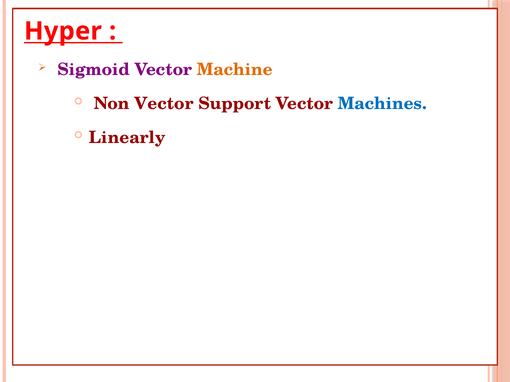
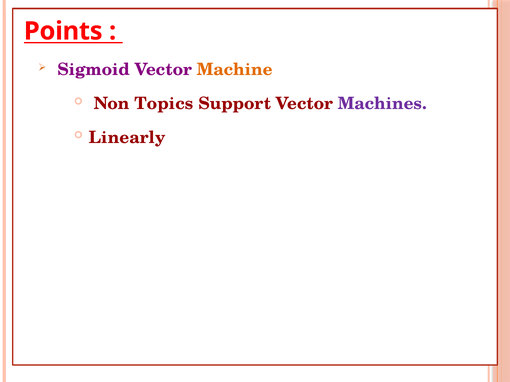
Hyper: Hyper -> Points
Non Vector: Vector -> Topics
Machines colour: blue -> purple
